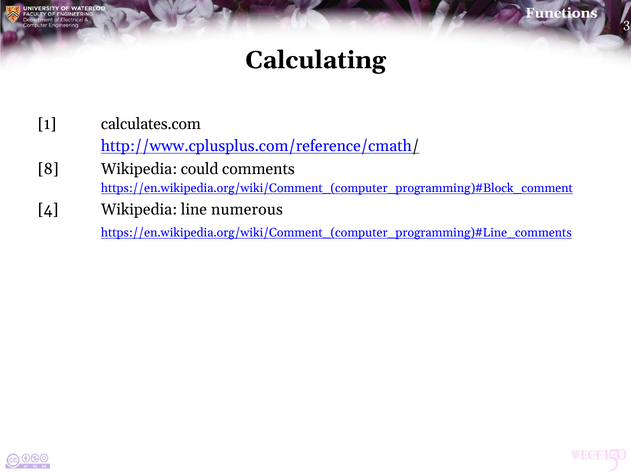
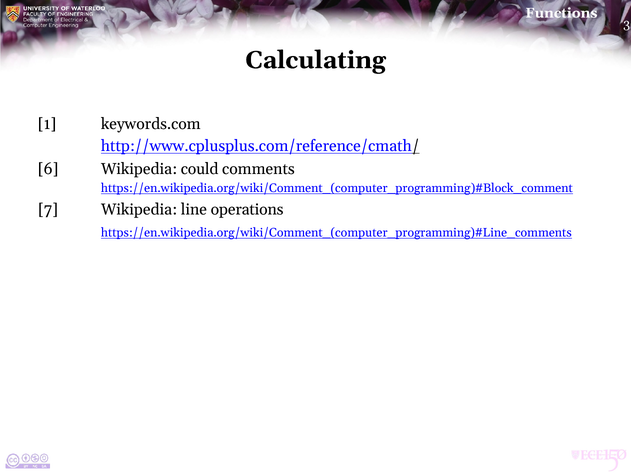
calculates.com: calculates.com -> keywords.com
8: 8 -> 6
4: 4 -> 7
numerous: numerous -> operations
